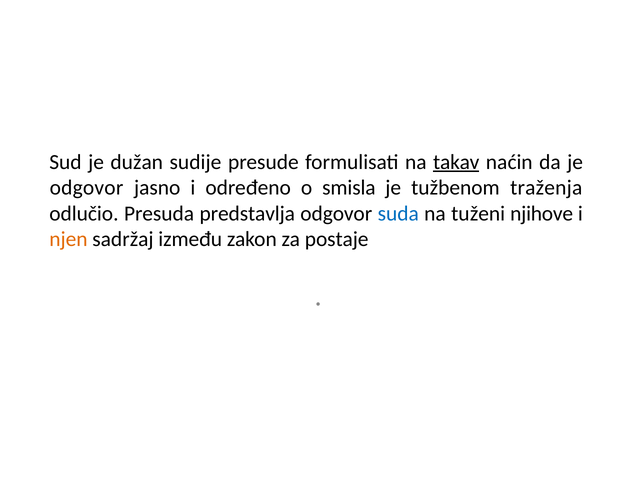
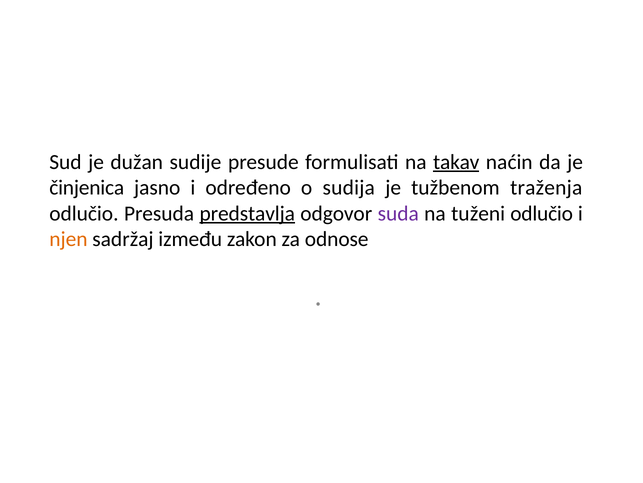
odgovor at (87, 188): odgovor -> činjenica
smisla: smisla -> sudija
predstavlja underline: none -> present
suda colour: blue -> purple
tuženi njihove: njihove -> odlučio
postaje: postaje -> odnose
